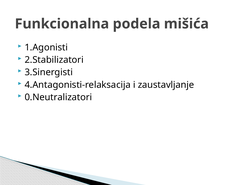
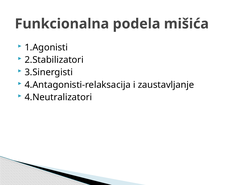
0.Neutralizatori: 0.Neutralizatori -> 4.Neutralizatori
